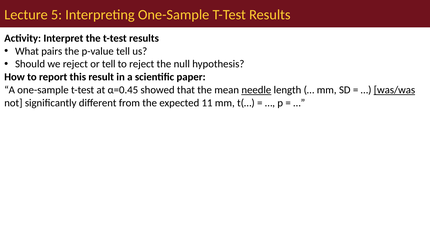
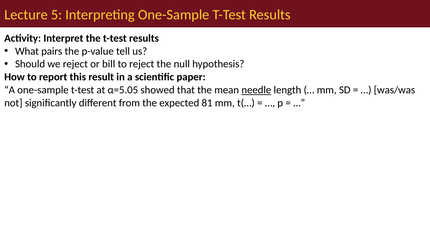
or tell: tell -> bill
α=0.45: α=0.45 -> α=5.05
was/was underline: present -> none
11: 11 -> 81
